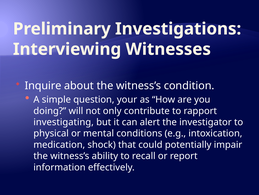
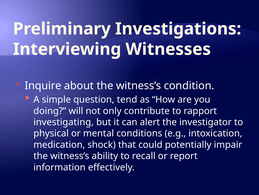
your: your -> tend
